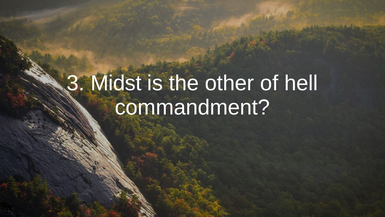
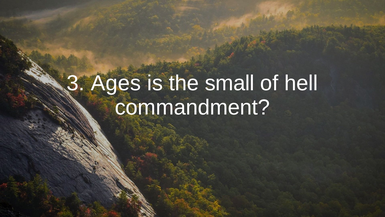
Midst: Midst -> Ages
other: other -> small
